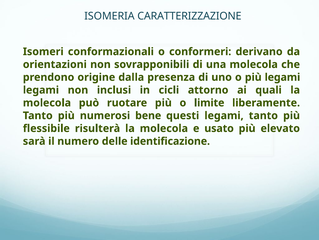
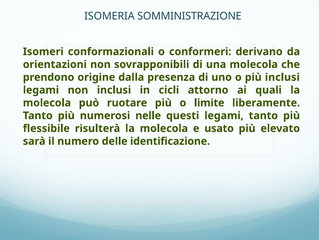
CARATTERIZZAZIONE: CARATTERIZZAZIONE -> SOMMINISTRAZIONE
più legami: legami -> inclusi
bene: bene -> nelle
